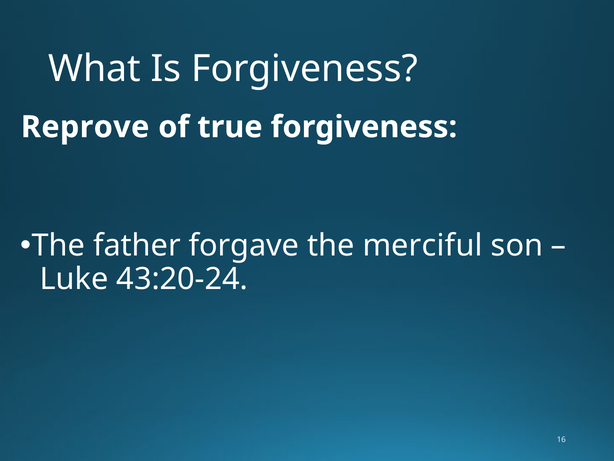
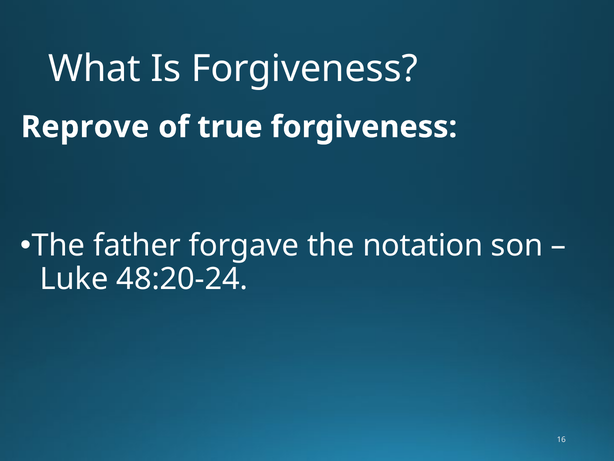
merciful: merciful -> notation
43:20-24: 43:20-24 -> 48:20-24
